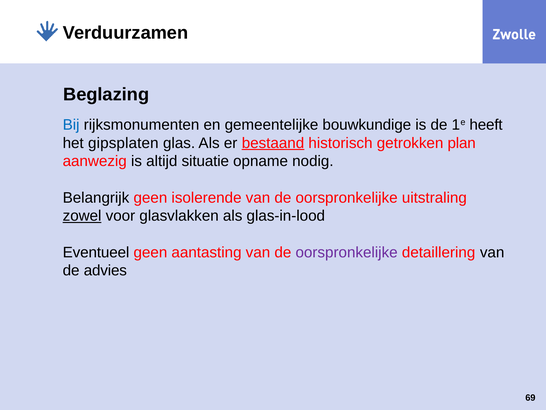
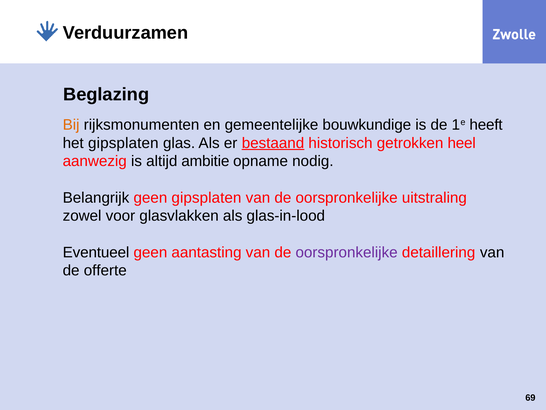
Bij colour: blue -> orange
plan: plan -> heel
situatie: situatie -> ambitie
geen isolerende: isolerende -> gipsplaten
zowel underline: present -> none
advies: advies -> offerte
